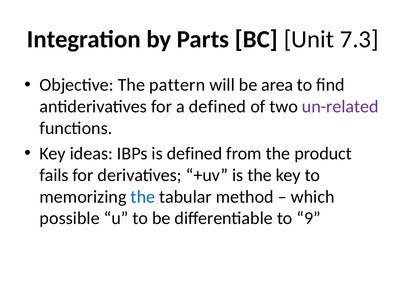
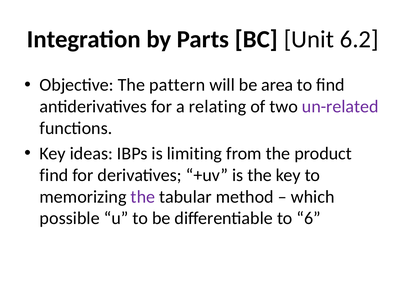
7.3: 7.3 -> 6.2
a defined: defined -> relating
is defined: defined -> limiting
fails at (54, 175): fails -> find
the at (143, 197) colour: blue -> purple
9: 9 -> 6
